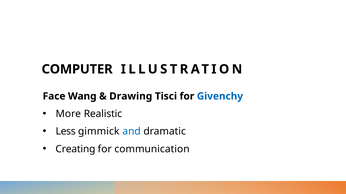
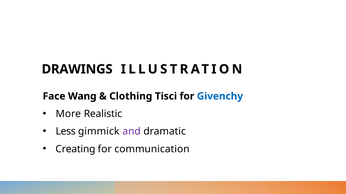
COMPUTER: COMPUTER -> DRAWINGS
Drawing: Drawing -> Clothing
and colour: blue -> purple
